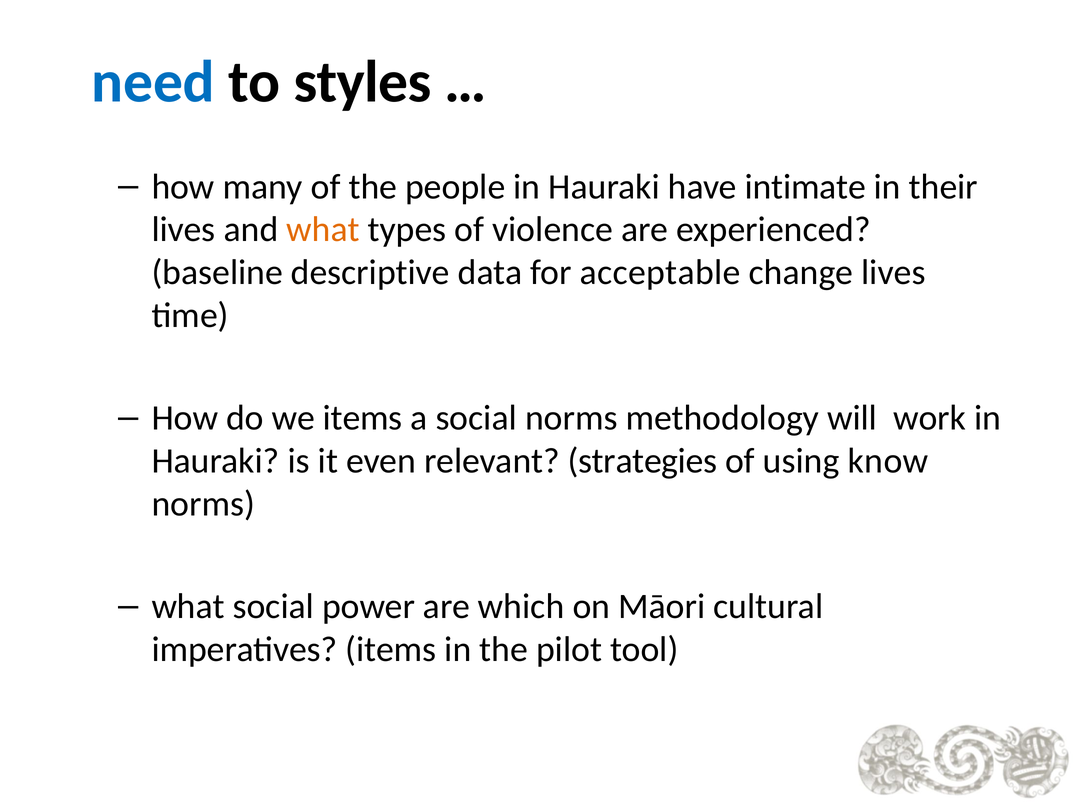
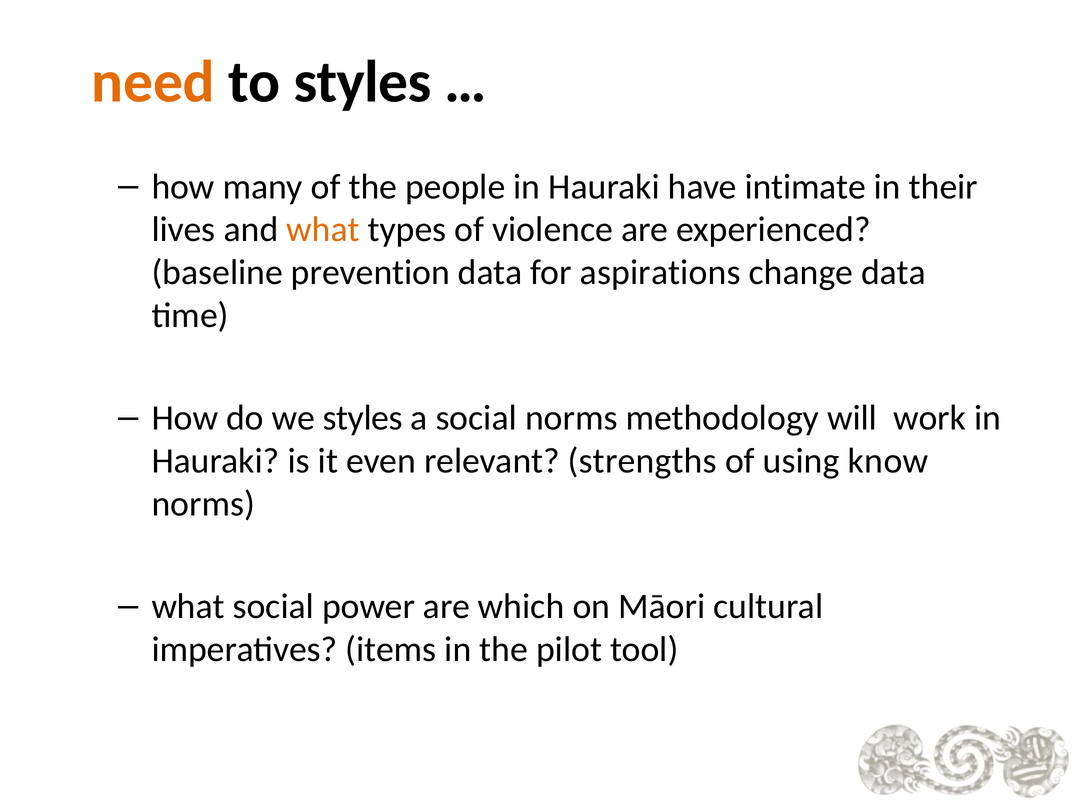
need colour: blue -> orange
descriptive: descriptive -> prevention
acceptable: acceptable -> aspirations
change lives: lives -> data
we items: items -> styles
strategies: strategies -> strengths
